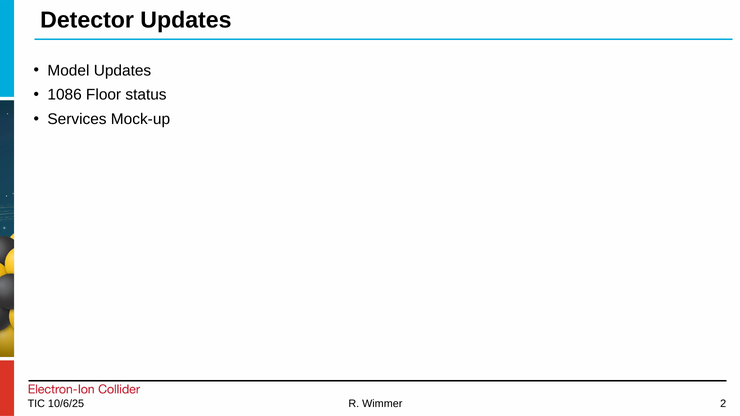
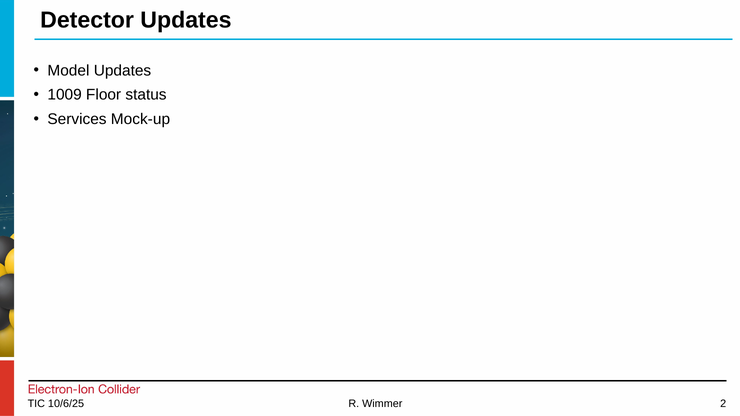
1086: 1086 -> 1009
